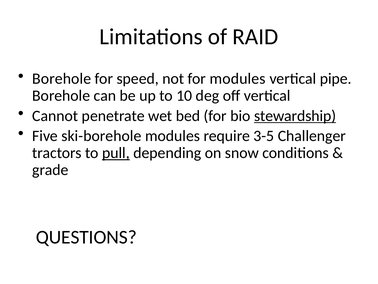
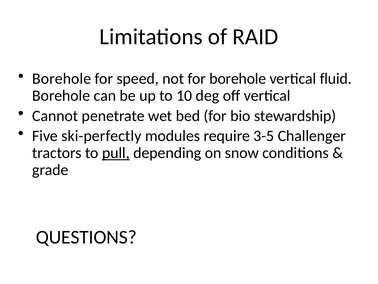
for modules: modules -> borehole
pipe: pipe -> fluid
stewardship underline: present -> none
ski-borehole: ski-borehole -> ski-perfectly
